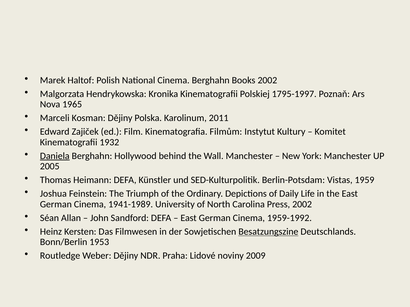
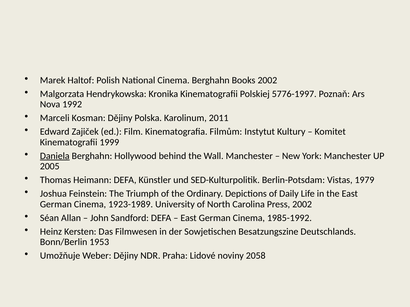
1795-1997: 1795-1997 -> 5776-1997
1965: 1965 -> 1992
1932: 1932 -> 1999
1959: 1959 -> 1979
1941-1989: 1941-1989 -> 1923-1989
1959-1992: 1959-1992 -> 1985-1992
Besatzungszine underline: present -> none
Routledge: Routledge -> Umožňuje
2009: 2009 -> 2058
